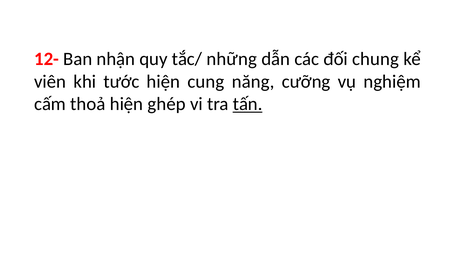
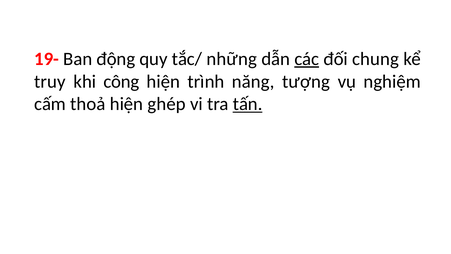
12-: 12- -> 19-
nhận: nhận -> động
các underline: none -> present
viên: viên -> truy
tước: tước -> công
cung: cung -> trình
cưỡng: cưỡng -> tượng
